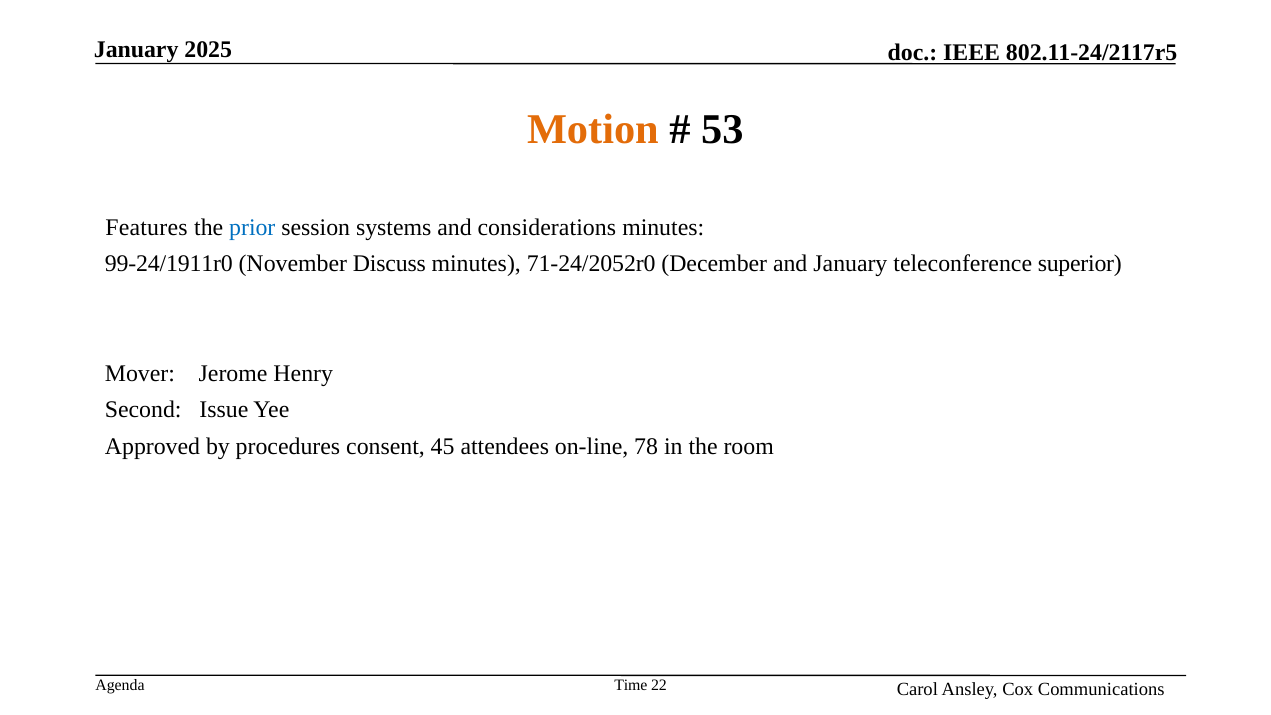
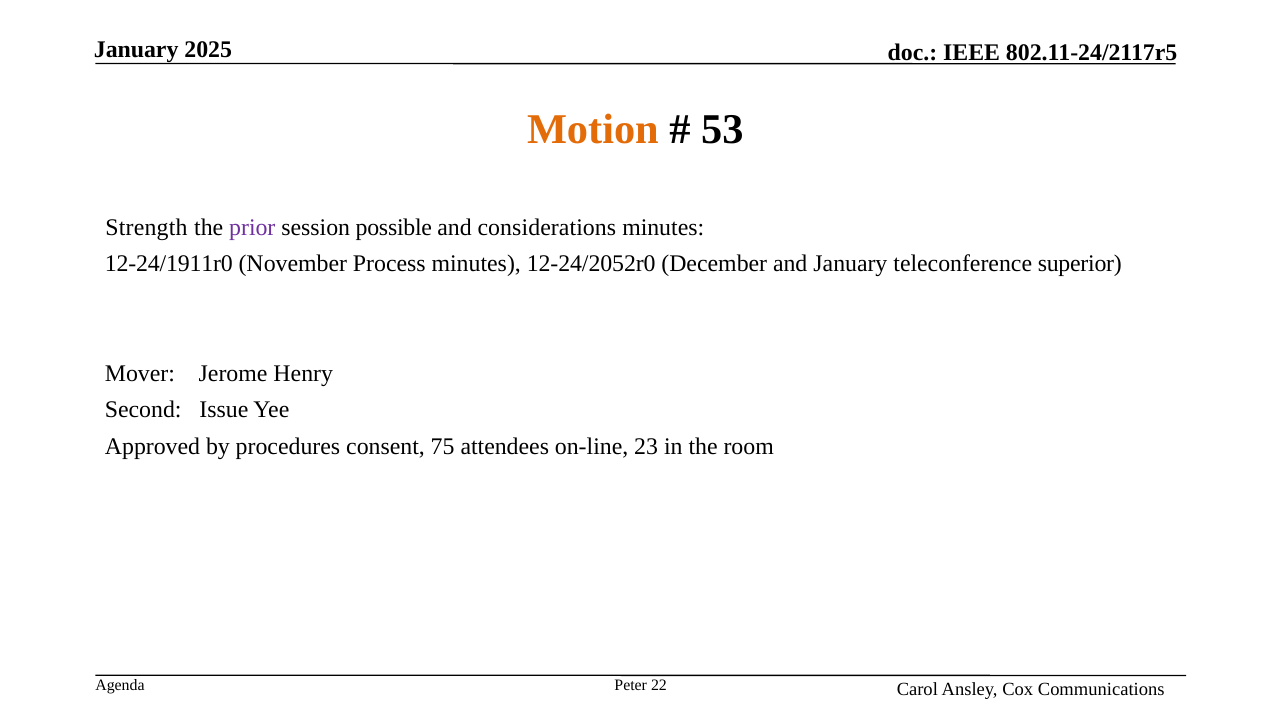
Features: Features -> Strength
prior colour: blue -> purple
systems: systems -> possible
99-24/1911r0: 99-24/1911r0 -> 12-24/1911r0
Discuss: Discuss -> Process
71-24/2052r0: 71-24/2052r0 -> 12-24/2052r0
45: 45 -> 75
78: 78 -> 23
Time: Time -> Peter
